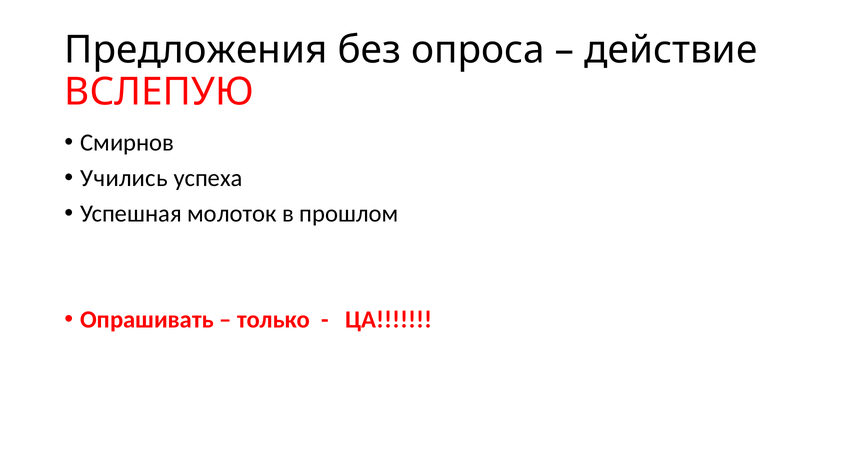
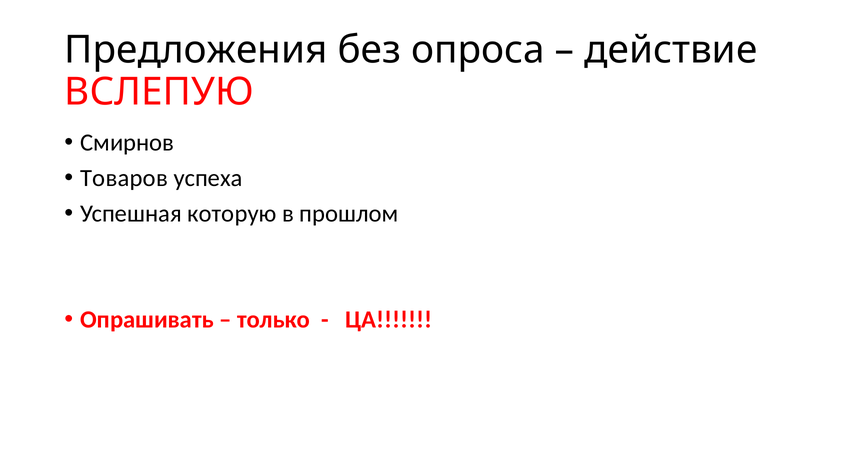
Учились: Учились -> Товаров
молоток: молоток -> которую
